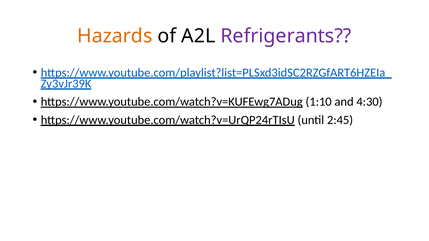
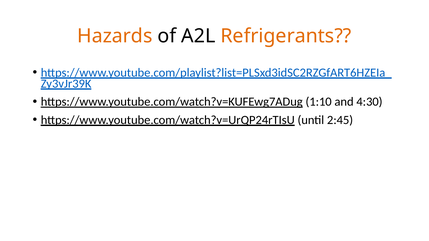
Refrigerants colour: purple -> orange
